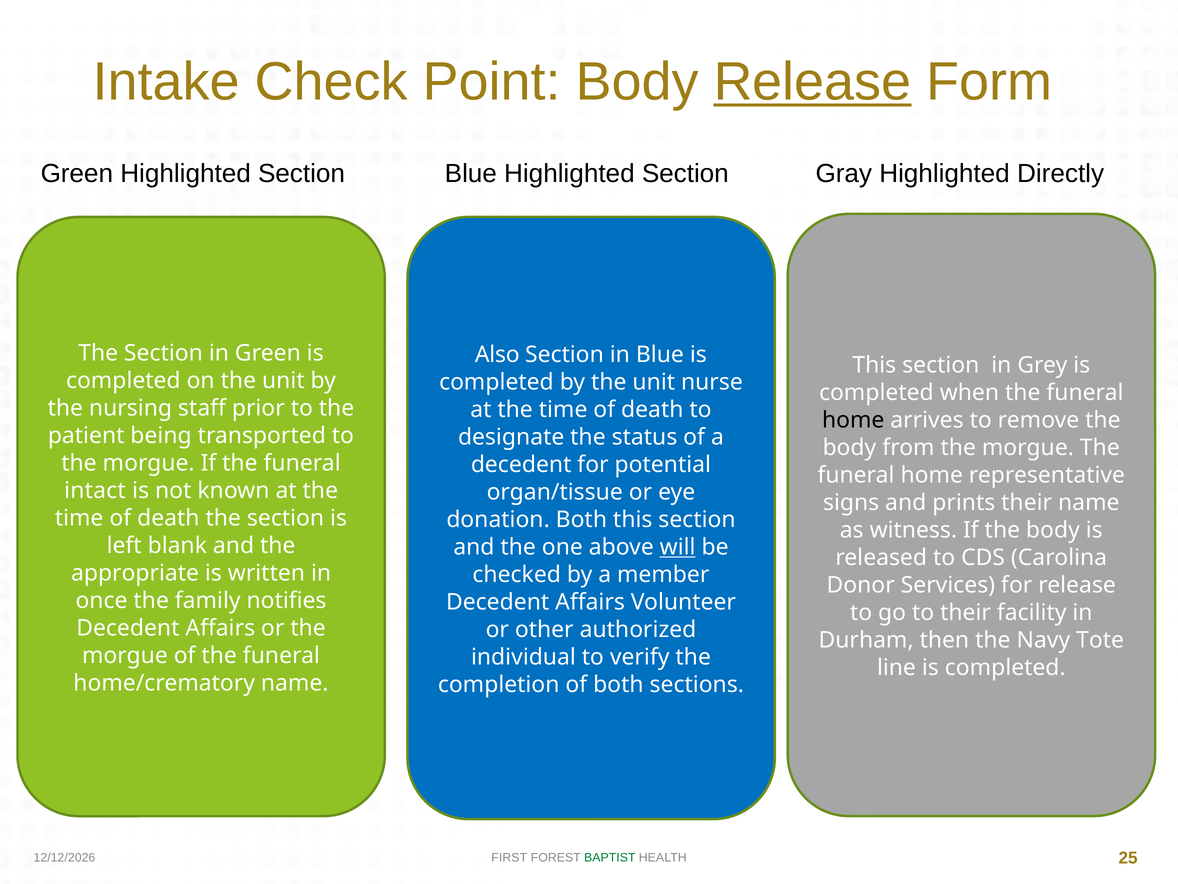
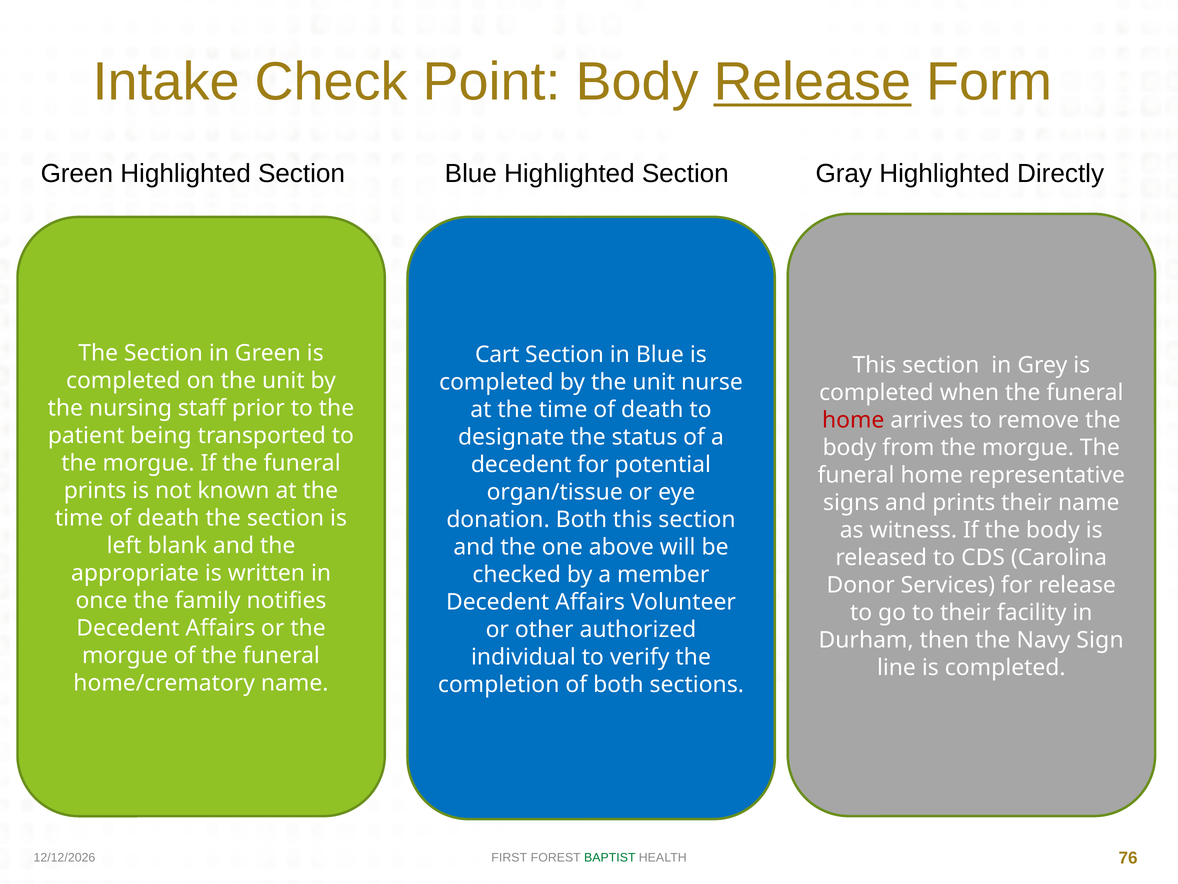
Also: Also -> Cart
home at (853, 420) colour: black -> red
intact at (95, 490): intact -> prints
will underline: present -> none
Tote: Tote -> Sign
25: 25 -> 76
